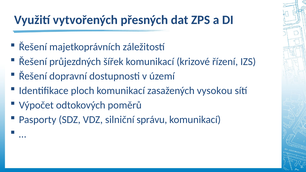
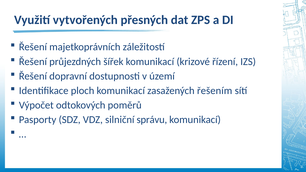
vysokou: vysokou -> řešením
